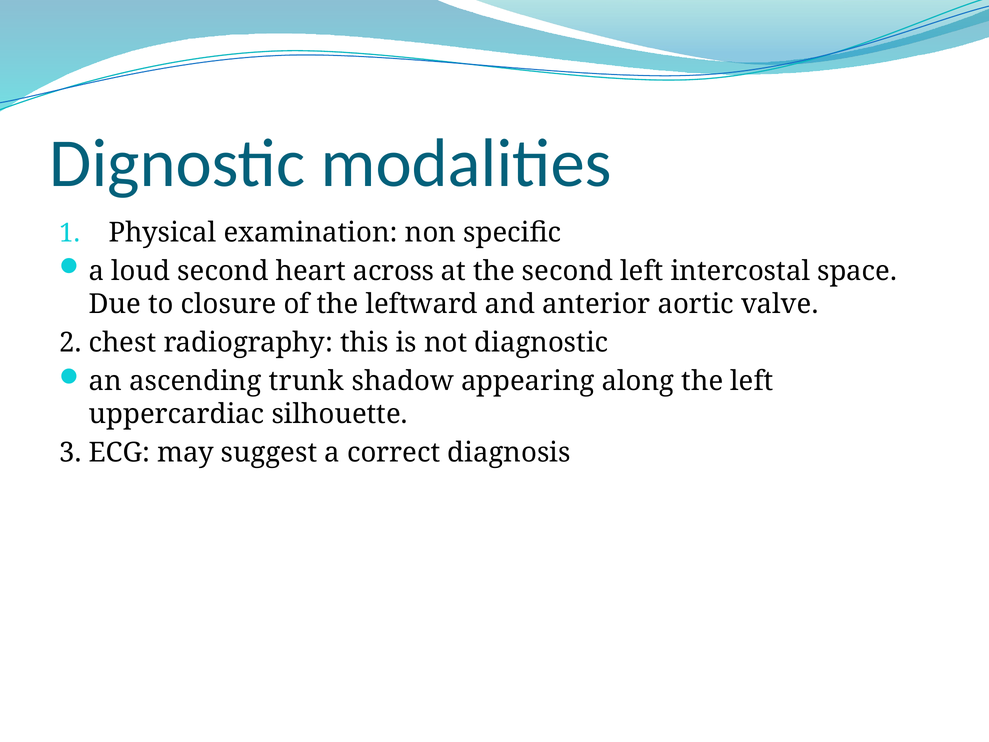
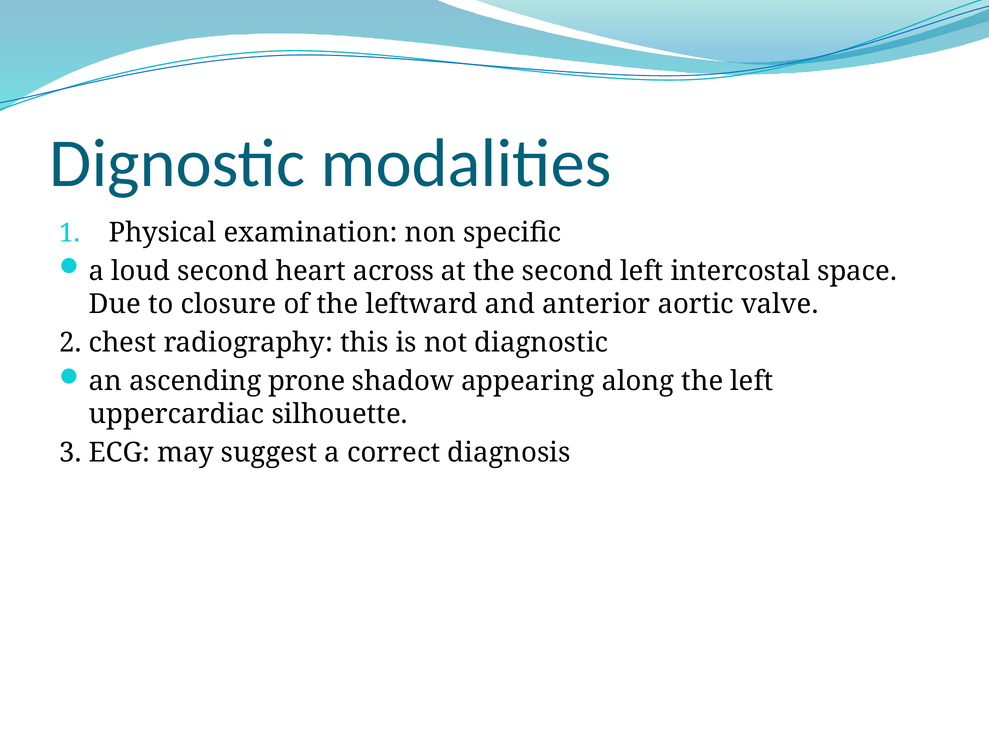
trunk: trunk -> prone
